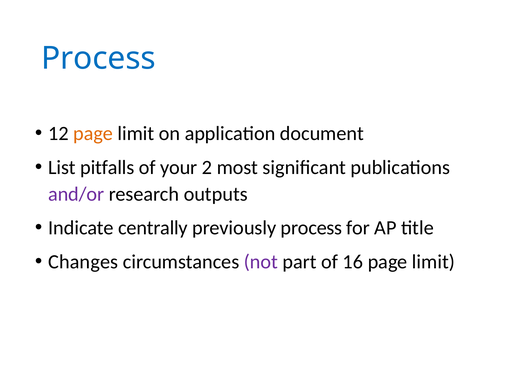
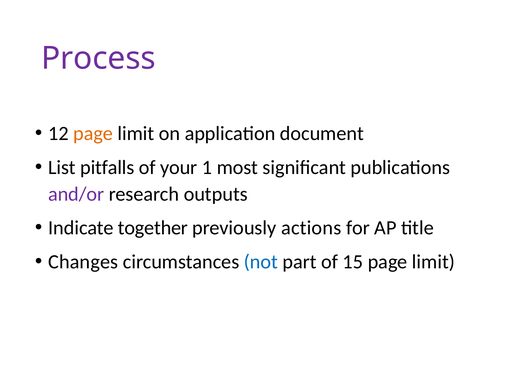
Process at (98, 58) colour: blue -> purple
2: 2 -> 1
centrally: centrally -> together
previously process: process -> actions
not colour: purple -> blue
16: 16 -> 15
